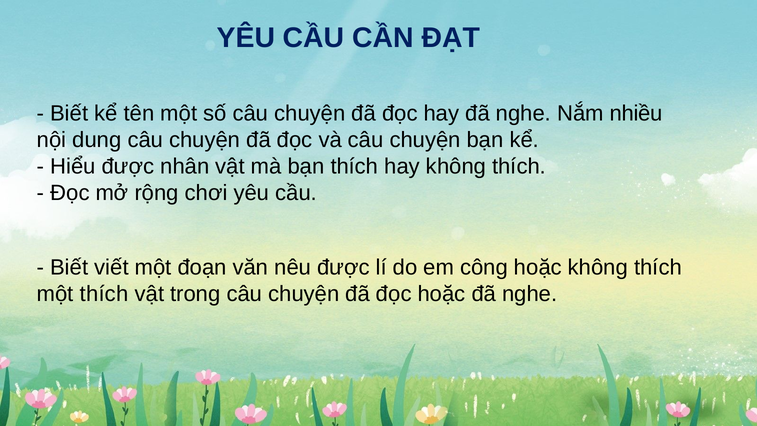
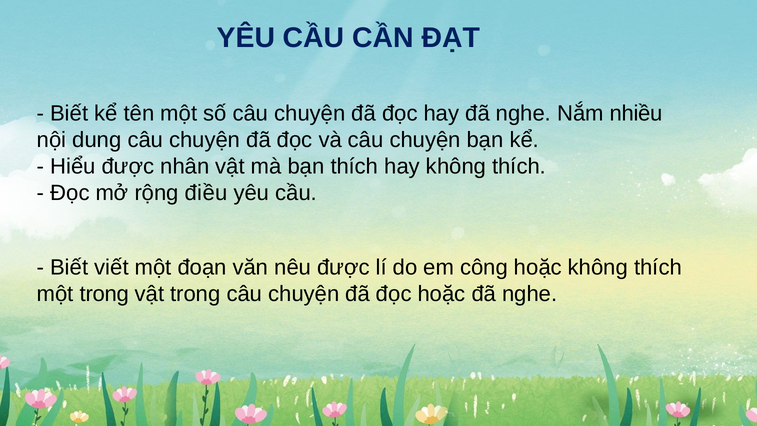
chơi: chơi -> điều
một thích: thích -> trong
